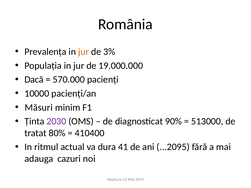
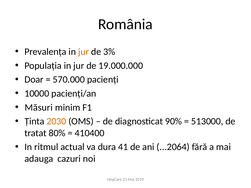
Dacă: Dacă -> Doar
2030 colour: purple -> orange
...2095: ...2095 -> ...2064
